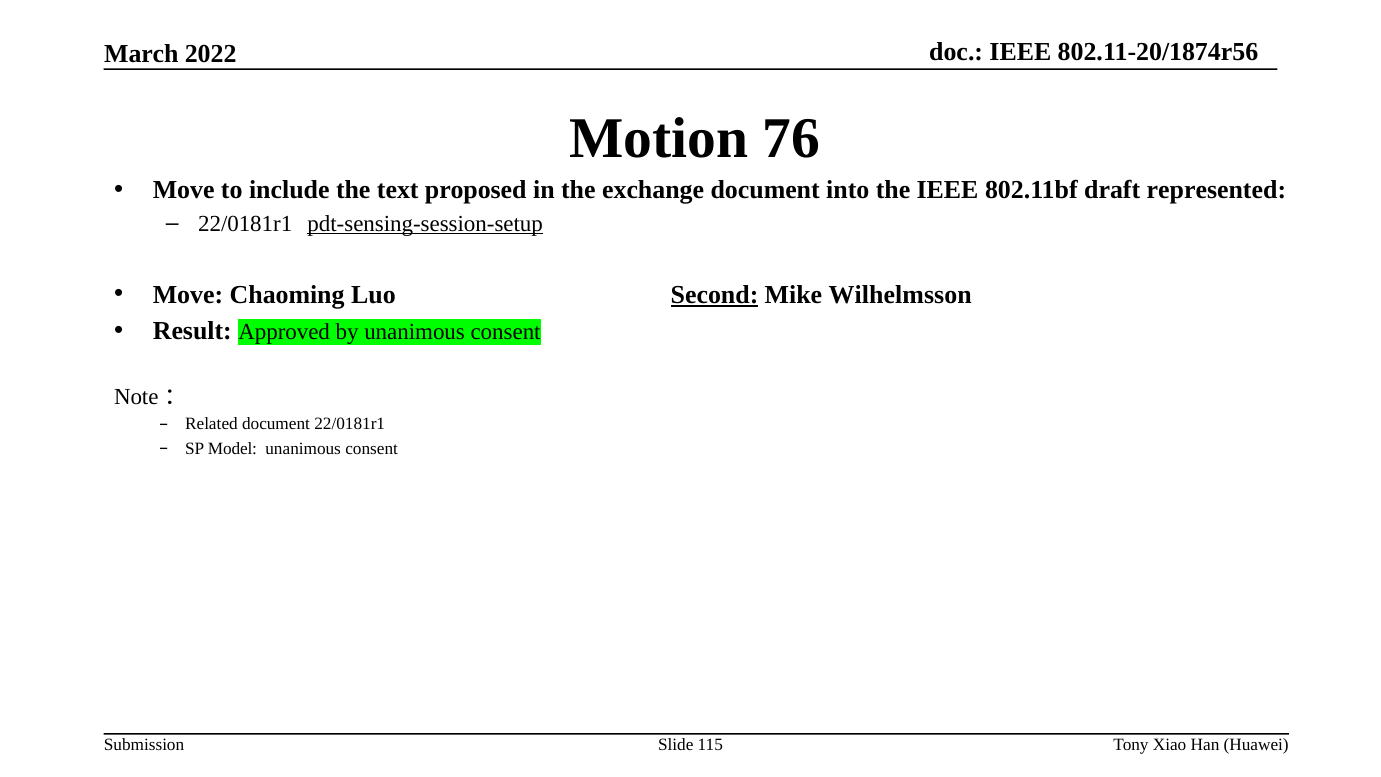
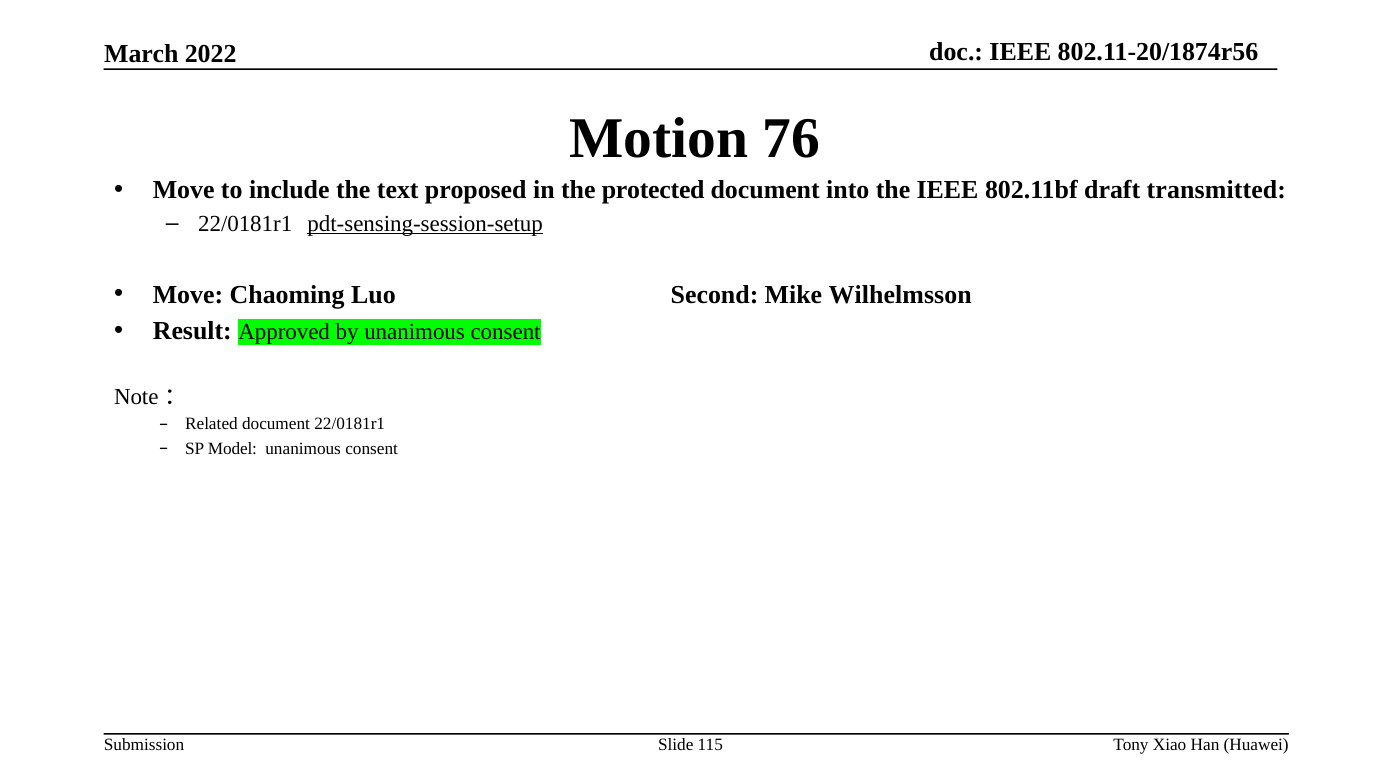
exchange: exchange -> protected
represented: represented -> transmitted
Second underline: present -> none
